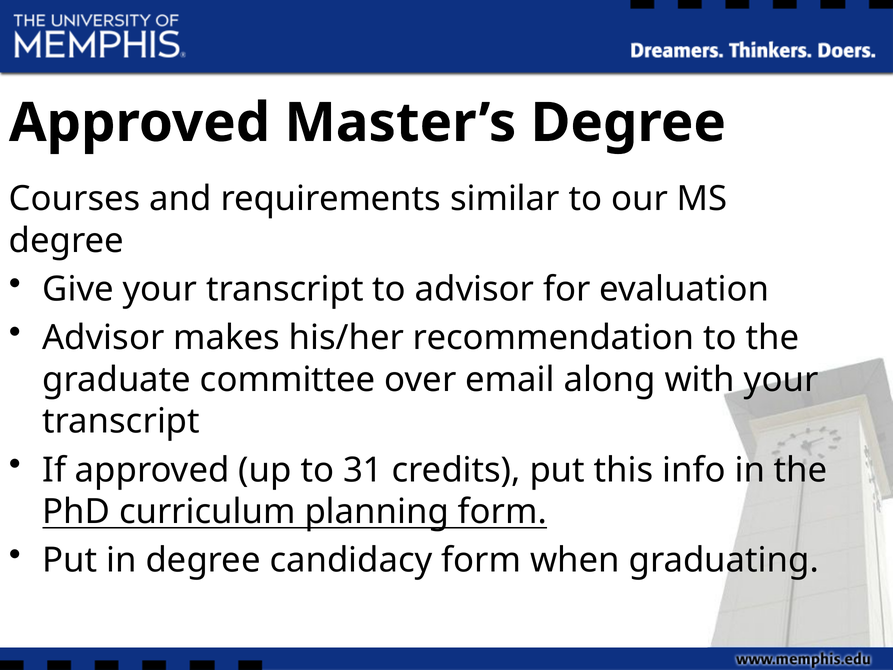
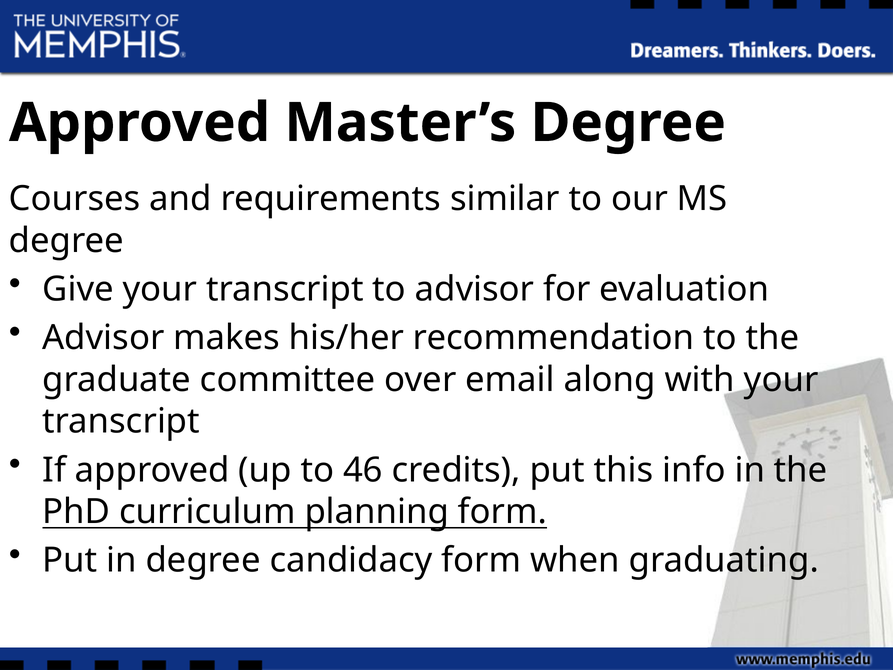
31: 31 -> 46
